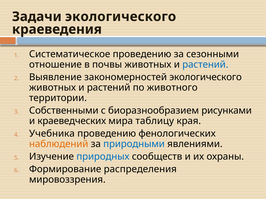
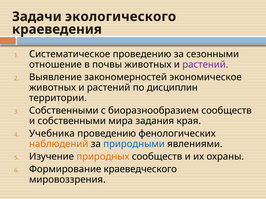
растений at (205, 65) colour: blue -> purple
закономерностей экологического: экологического -> экономическое
животного: животного -> дисциплин
биоразнообразием рисунками: рисунками -> сообществ
и краеведческих: краеведческих -> собственными
таблицу: таблицу -> задания
природных colour: blue -> orange
распределения: распределения -> краеведческого
